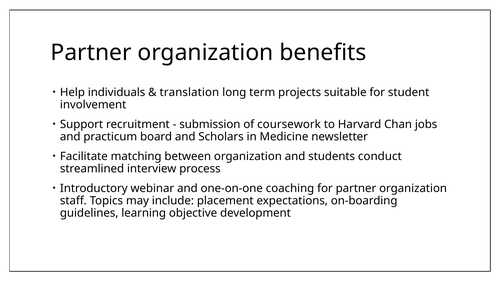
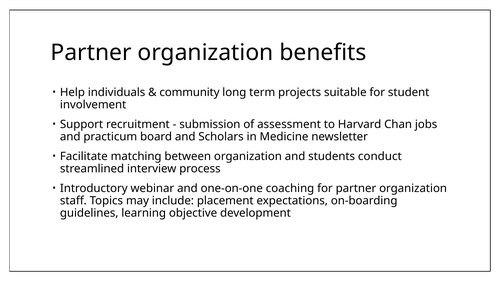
translation: translation -> community
coursework: coursework -> assessment
